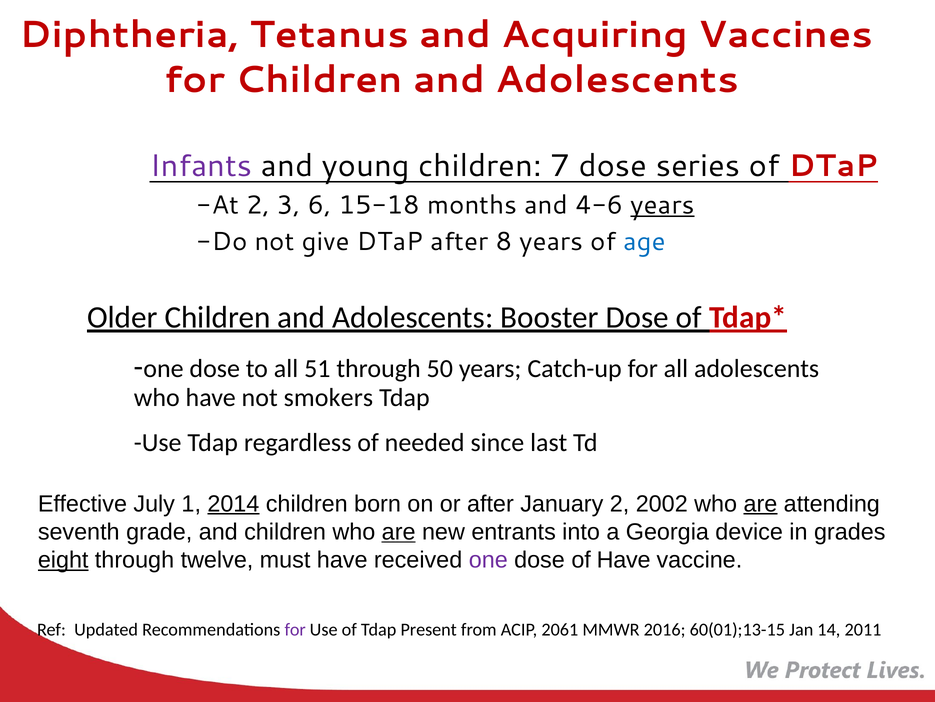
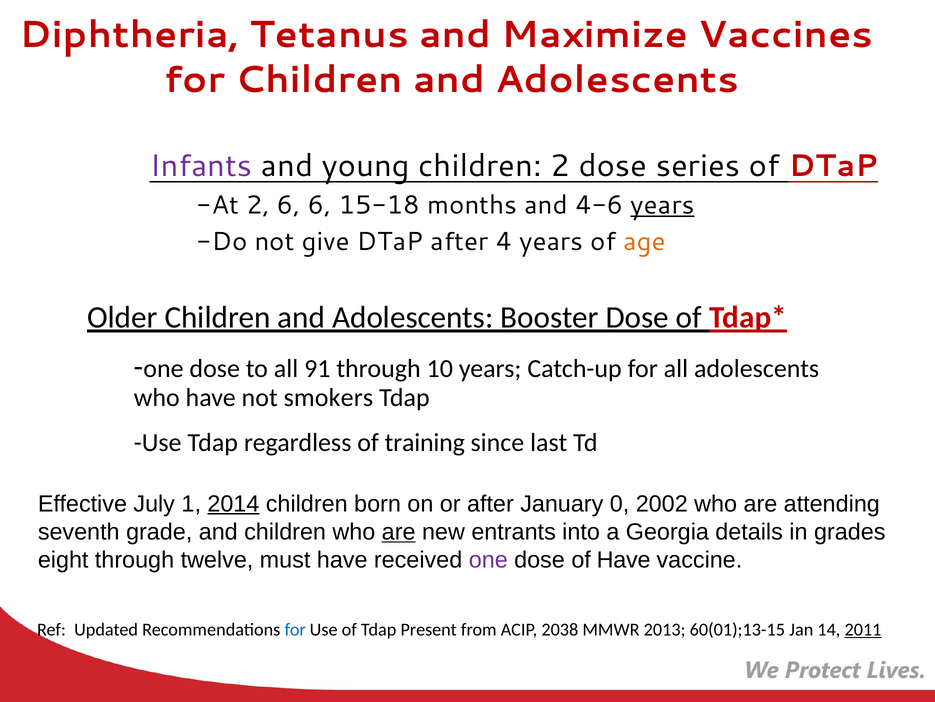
Acquiring: Acquiring -> Maximize
children 7: 7 -> 2
2 3: 3 -> 6
8: 8 -> 4
age colour: blue -> orange
51: 51 -> 91
50: 50 -> 10
needed: needed -> training
January 2: 2 -> 0
are at (760, 503) underline: present -> none
device: device -> details
eight underline: present -> none
for at (295, 629) colour: purple -> blue
2061: 2061 -> 2038
2016: 2016 -> 2013
2011 underline: none -> present
